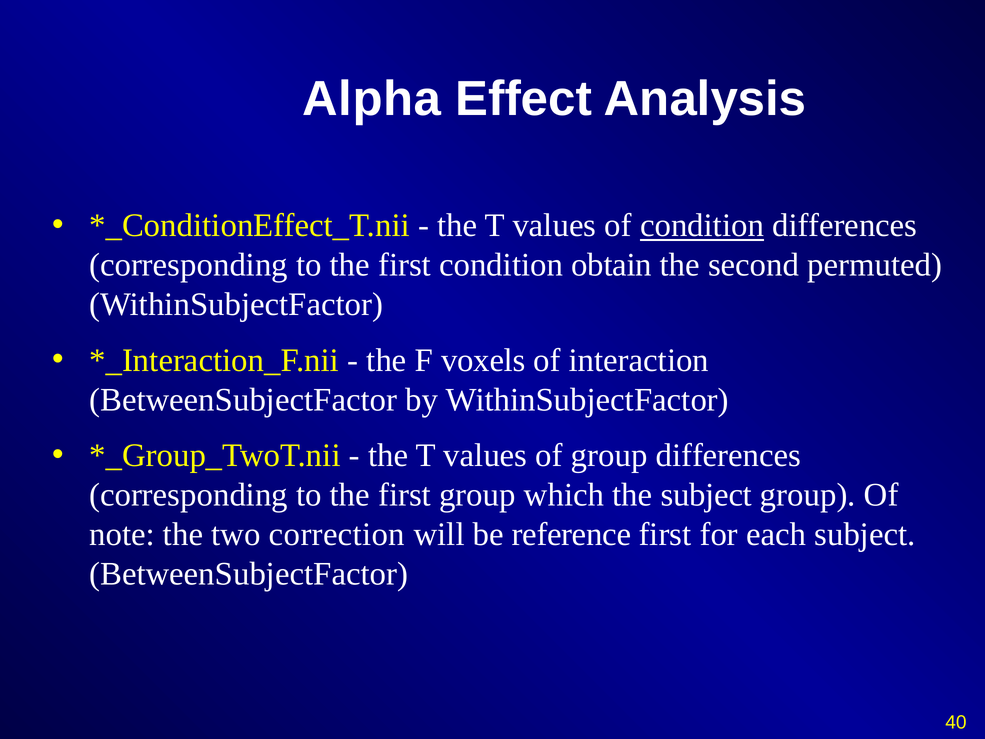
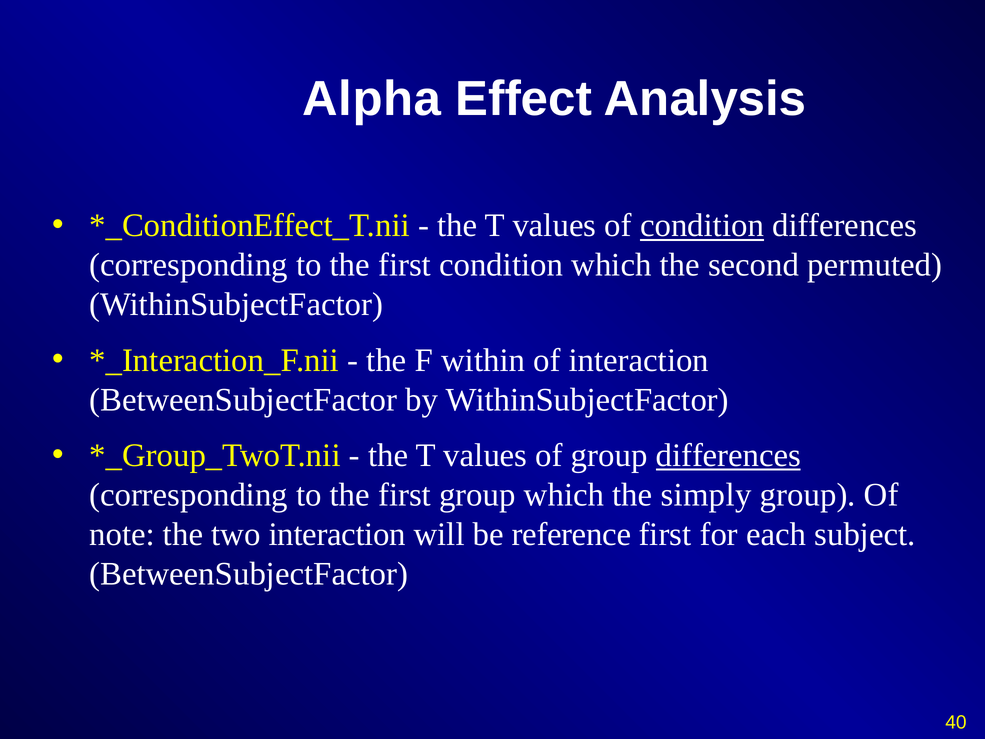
condition obtain: obtain -> which
voxels: voxels -> within
differences at (728, 455) underline: none -> present
the subject: subject -> simply
two correction: correction -> interaction
